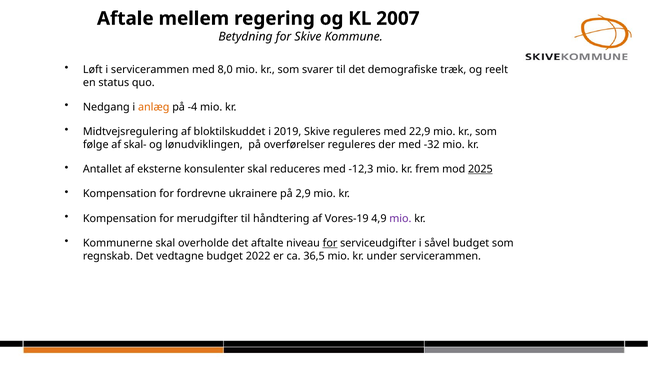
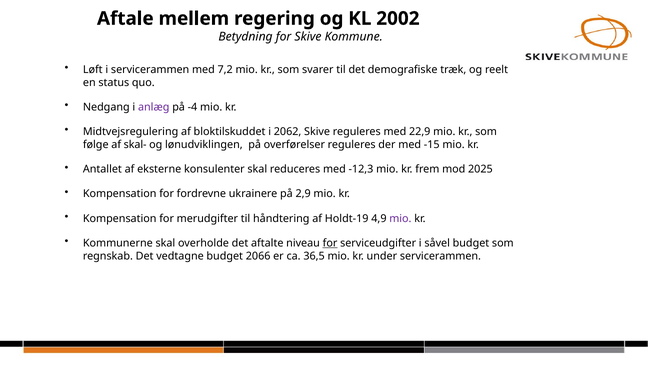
2007: 2007 -> 2002
8,0: 8,0 -> 7,2
anlæg colour: orange -> purple
2019: 2019 -> 2062
-32: -32 -> -15
2025 underline: present -> none
Vores-19: Vores-19 -> Holdt-19
2022: 2022 -> 2066
